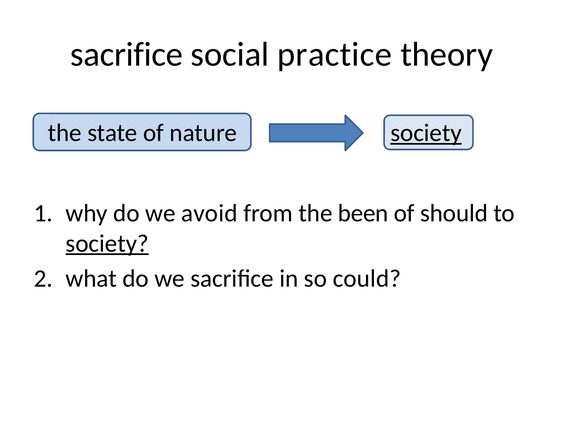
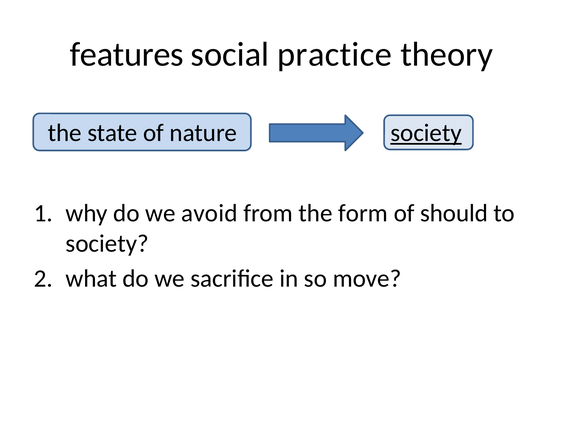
sacrifice at (127, 55): sacrifice -> features
been: been -> form
society at (107, 243) underline: present -> none
could: could -> move
